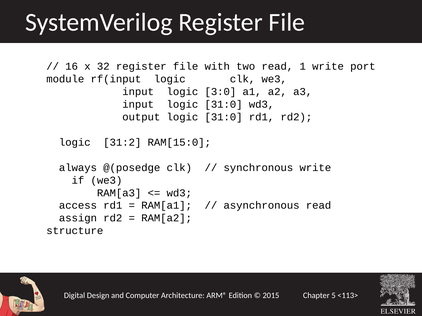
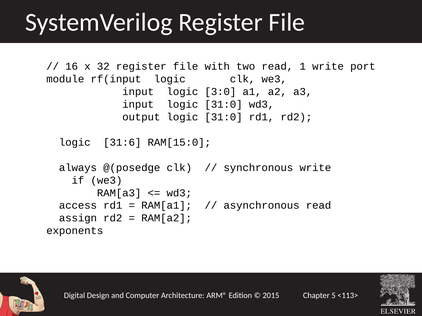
31:2: 31:2 -> 31:6
structure: structure -> exponents
